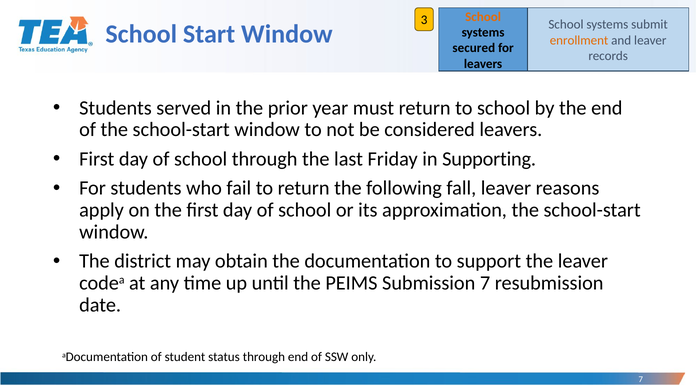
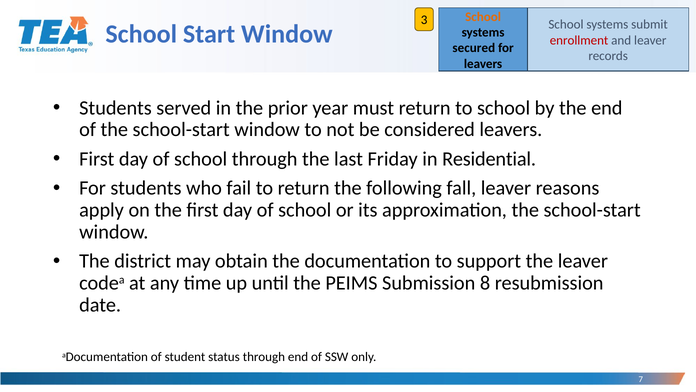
enrollment colour: orange -> red
Supporting: Supporting -> Residential
Submission 7: 7 -> 8
